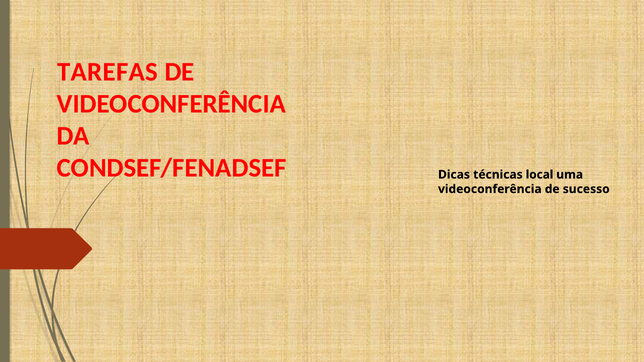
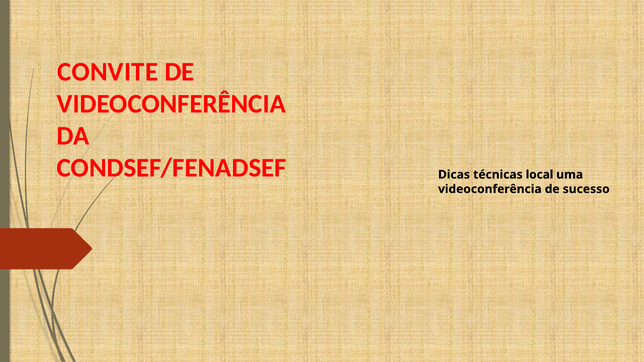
TAREFAS: TAREFAS -> CONVITE
